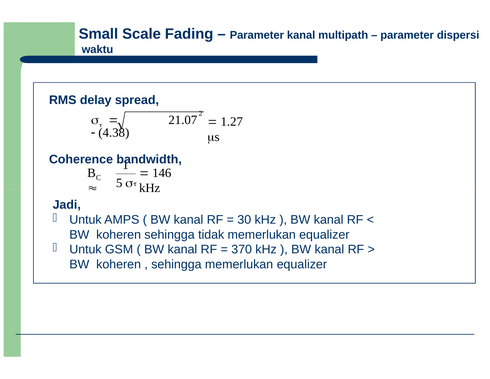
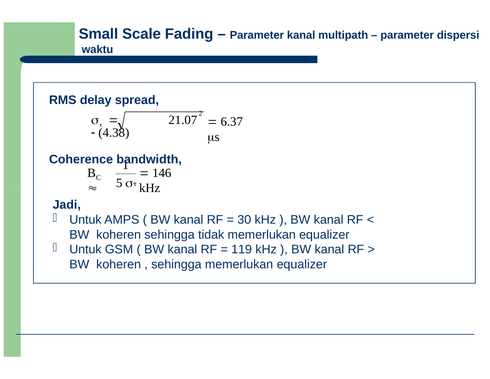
1.27: 1.27 -> 6.37
370: 370 -> 119
